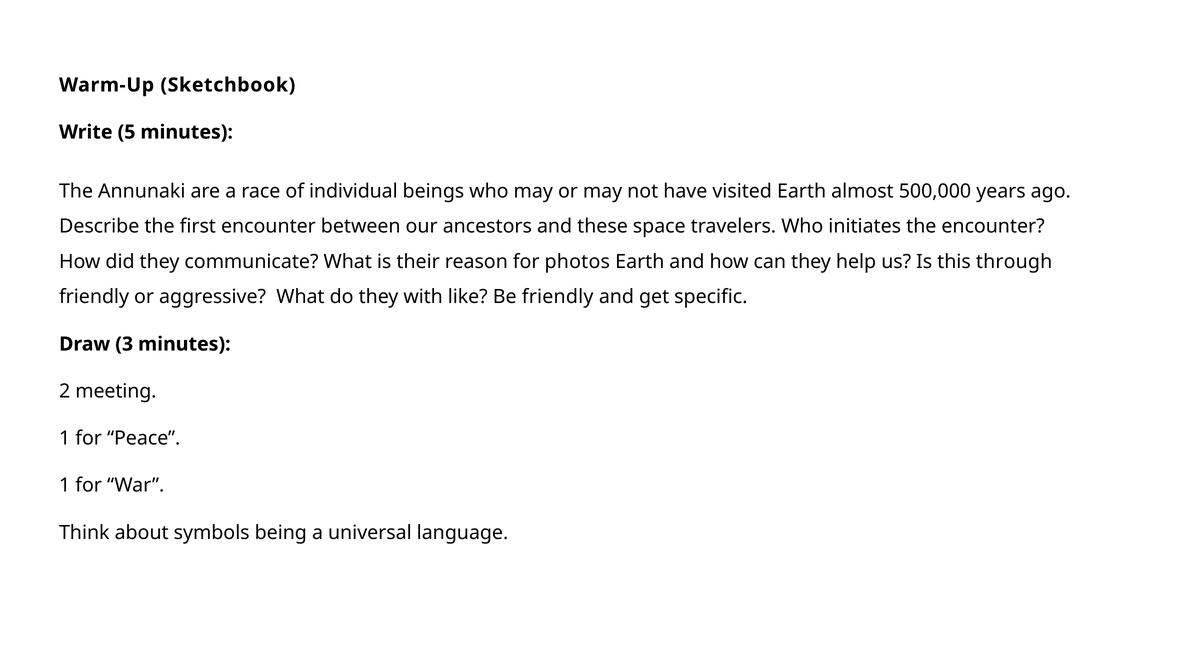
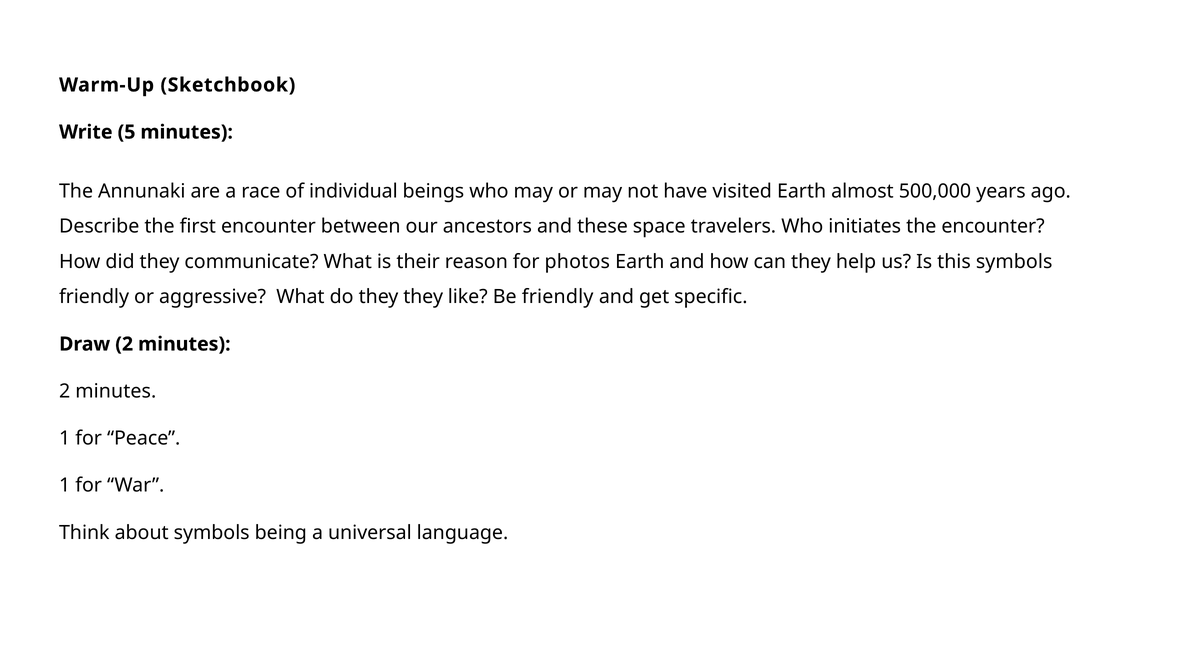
this through: through -> symbols
they with: with -> they
Draw 3: 3 -> 2
meeting at (116, 391): meeting -> minutes
